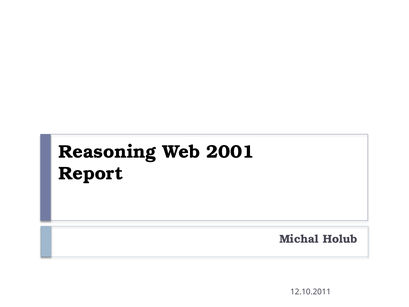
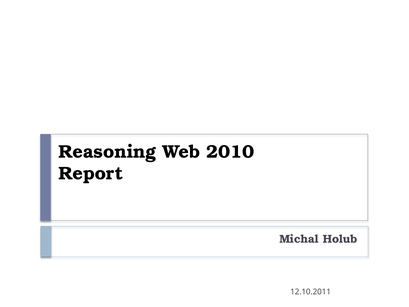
2001: 2001 -> 2010
